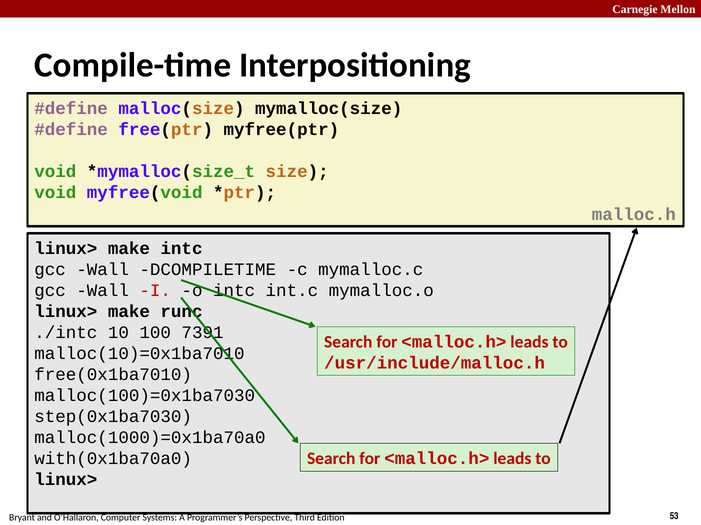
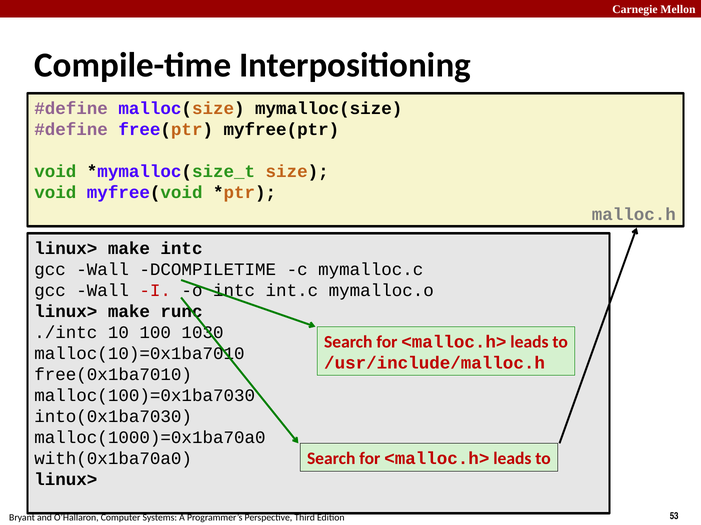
7391: 7391 -> 1030
step(0x1ba7030: step(0x1ba7030 -> into(0x1ba7030
